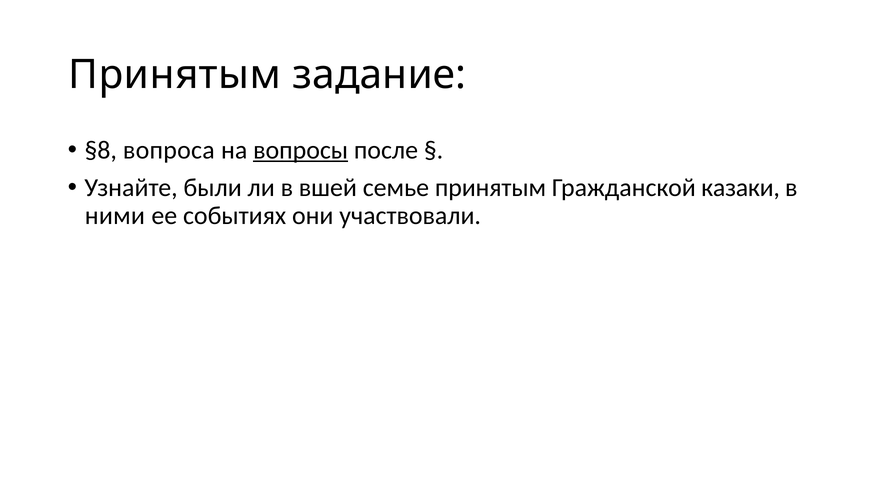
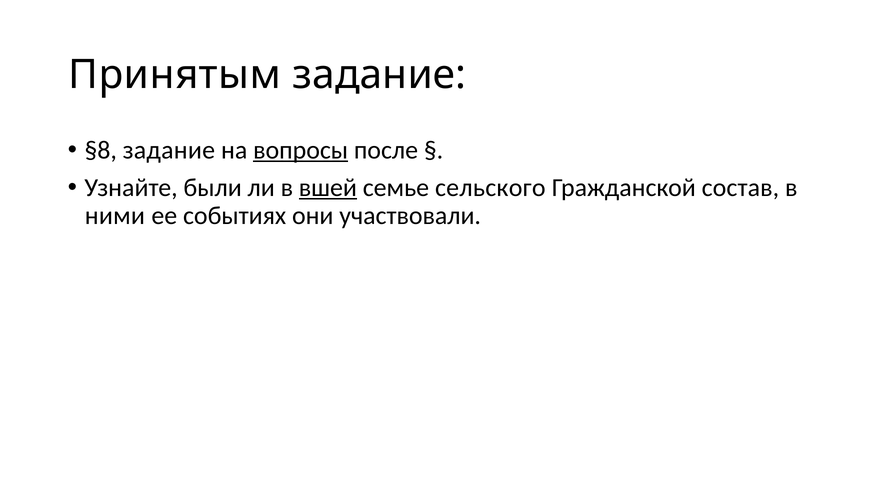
§8 вопроса: вопроса -> задание
вшей underline: none -> present
семье принятым: принятым -> сельского
казаки: казаки -> состав
